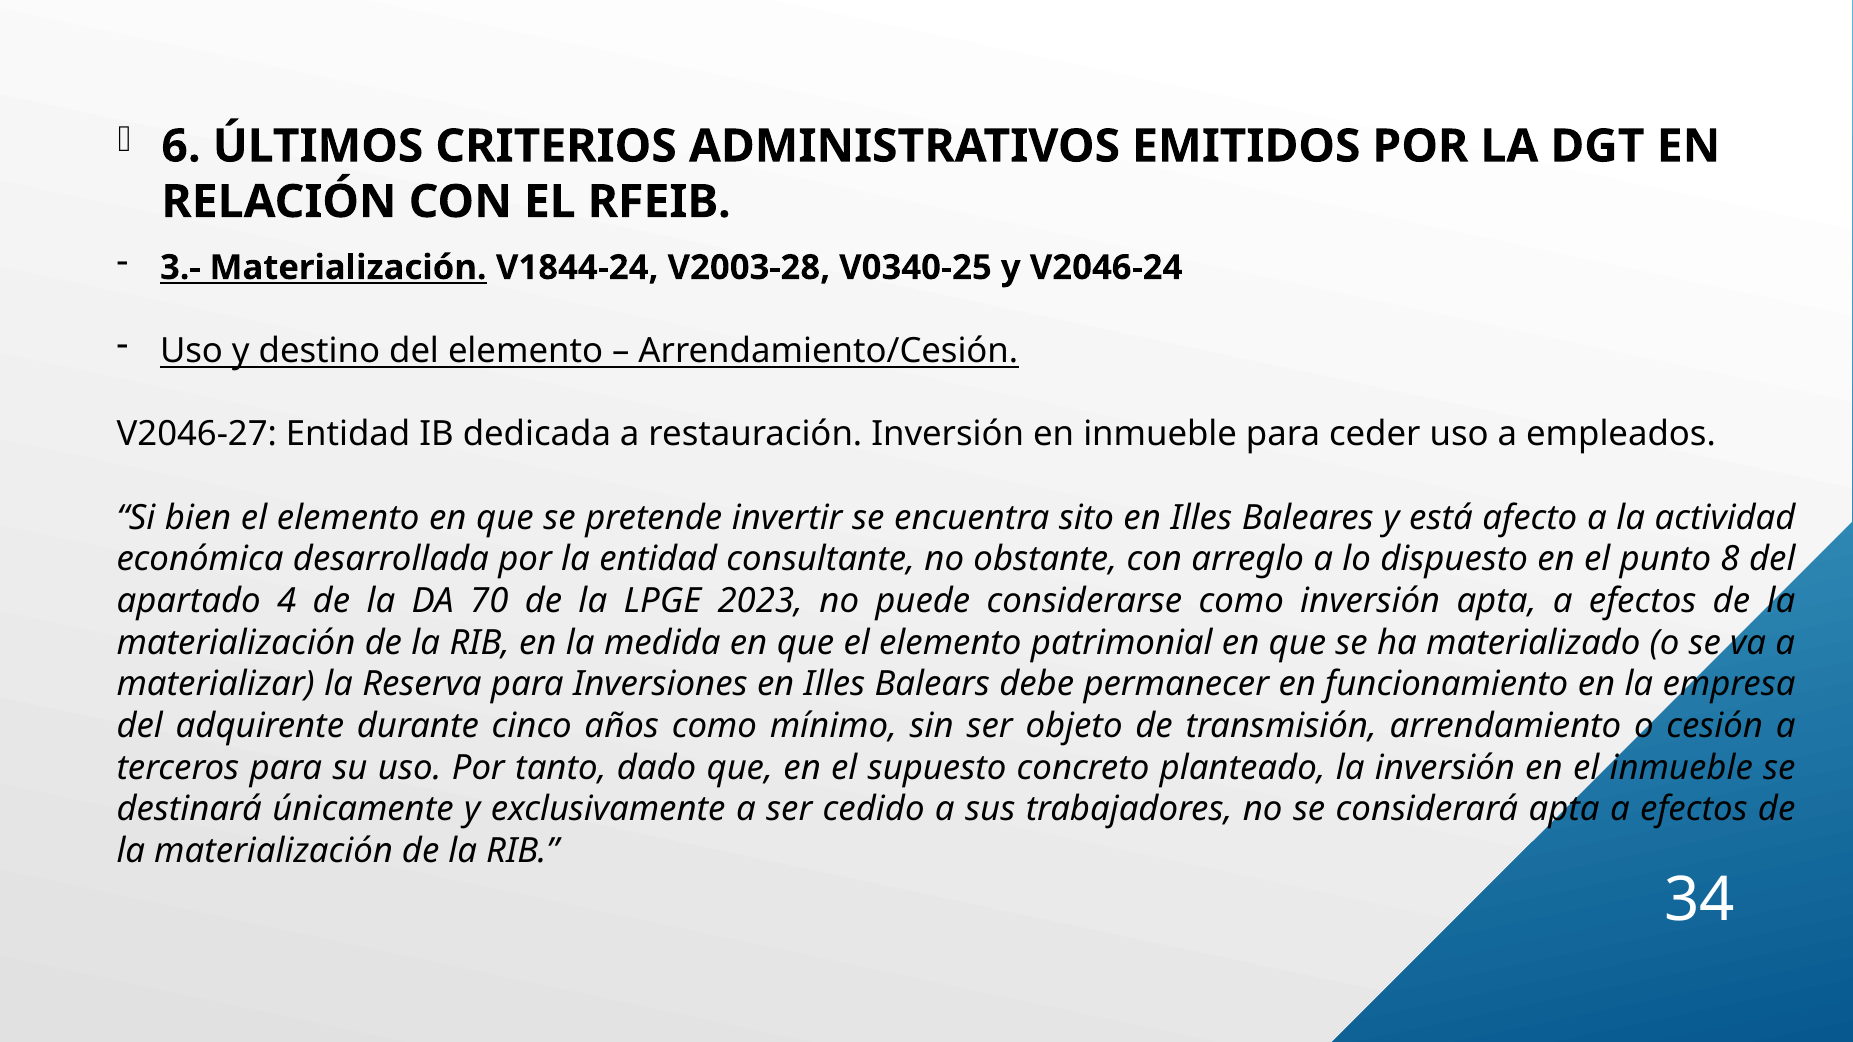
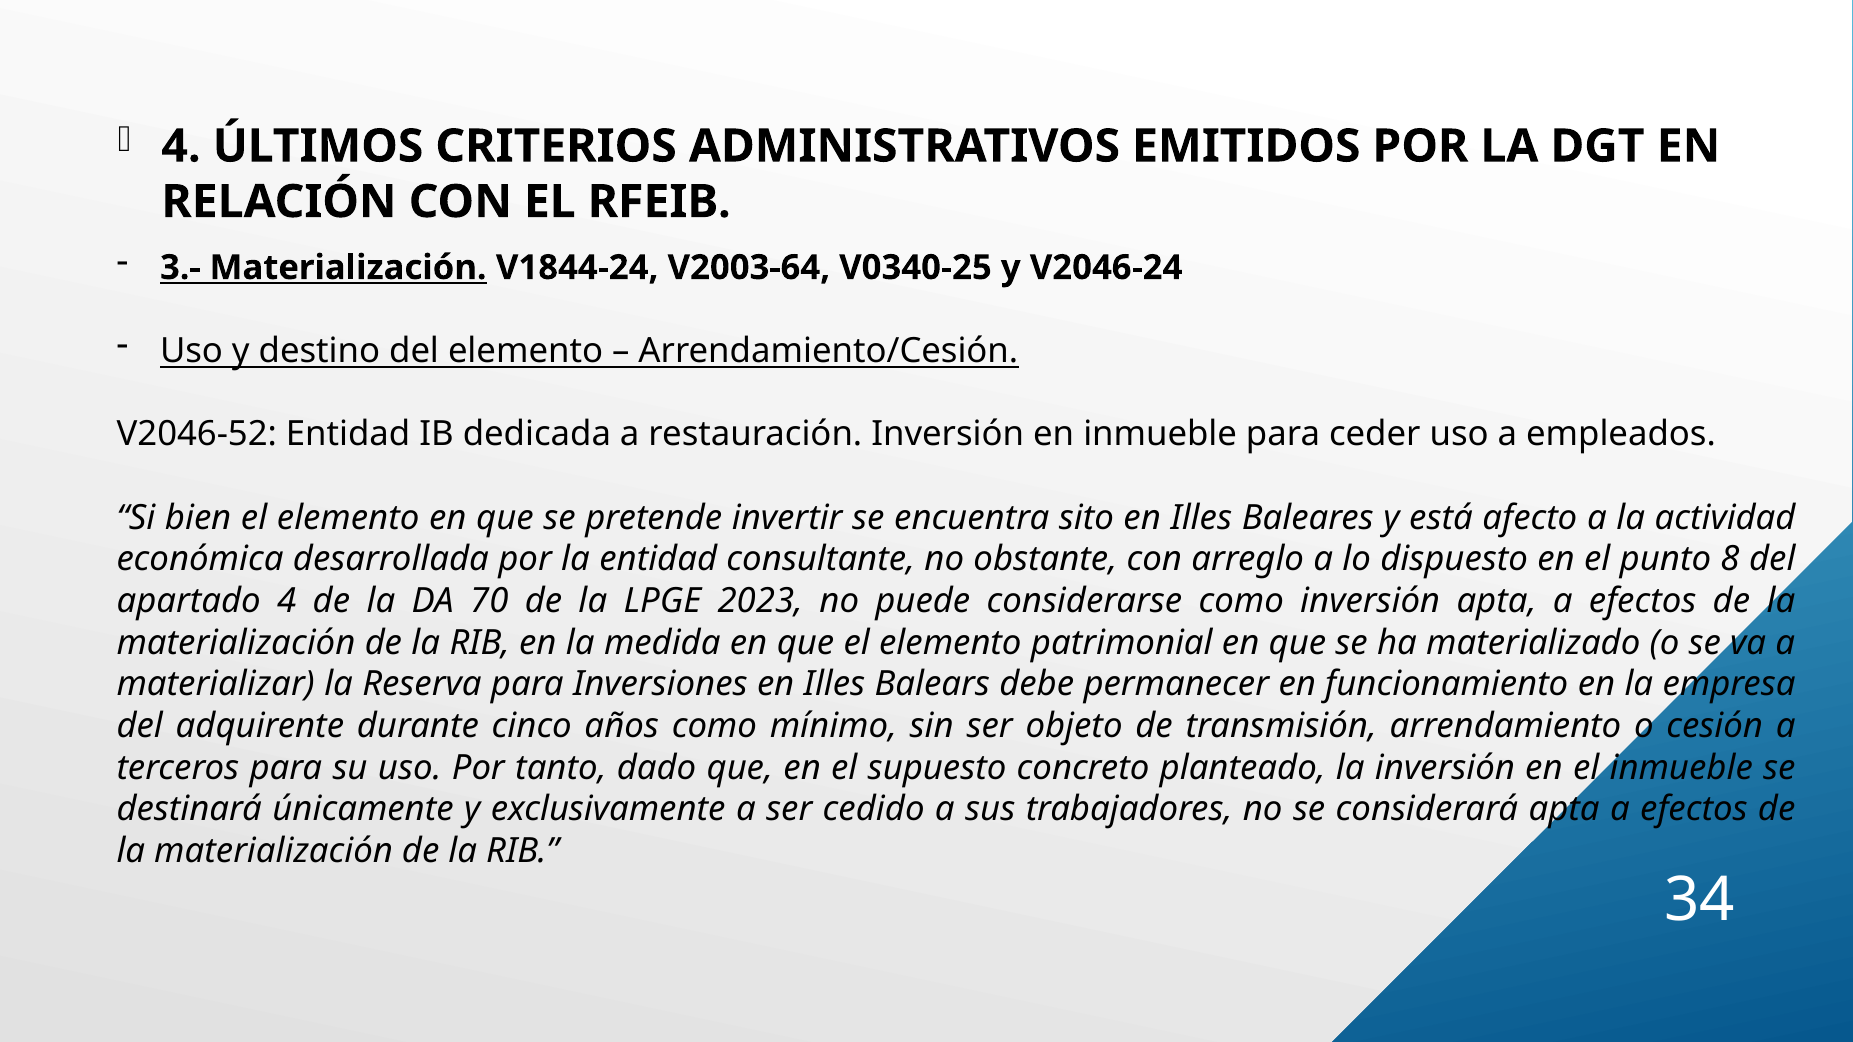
6 at (181, 146): 6 -> 4
V2003-28: V2003-28 -> V2003-64
V2046-27: V2046-27 -> V2046-52
